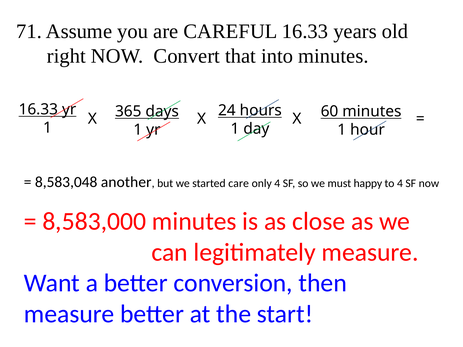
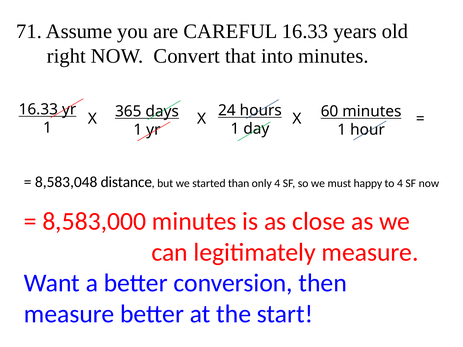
another: another -> distance
care: care -> than
